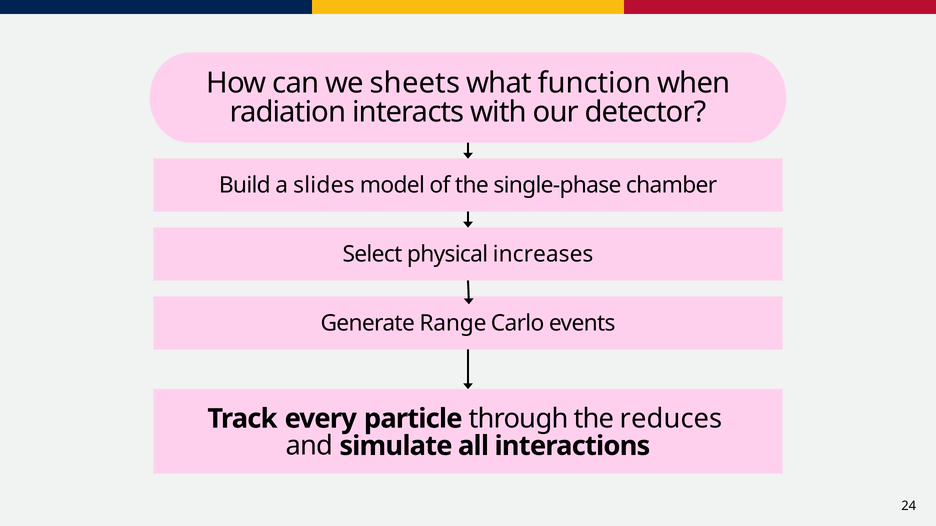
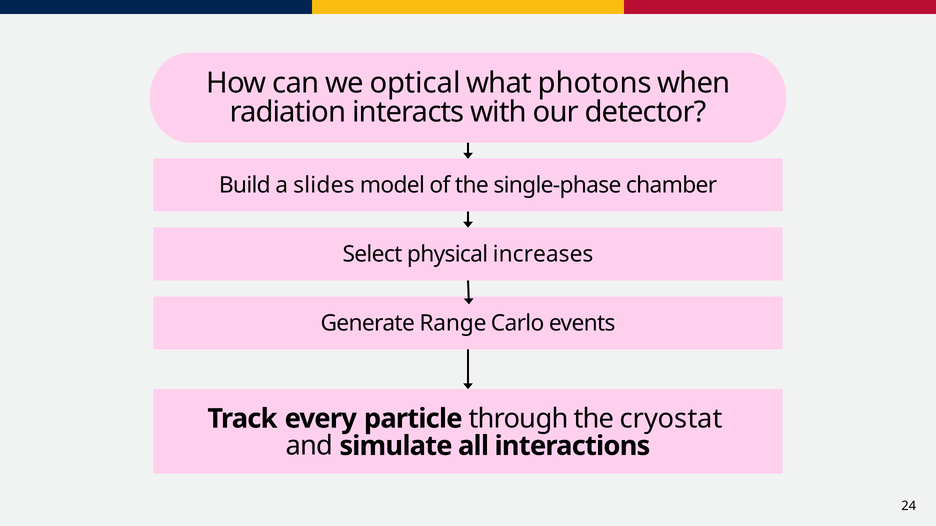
sheets: sheets -> optical
function: function -> photons
reduces: reduces -> cryostat
